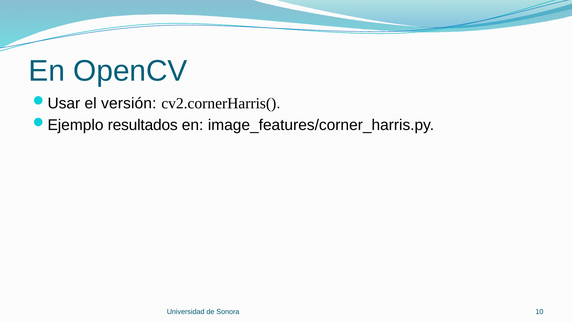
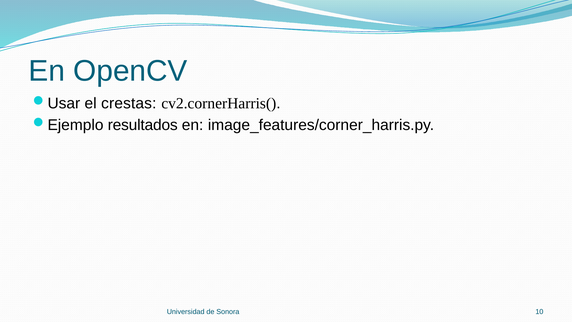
versión: versión -> crestas
